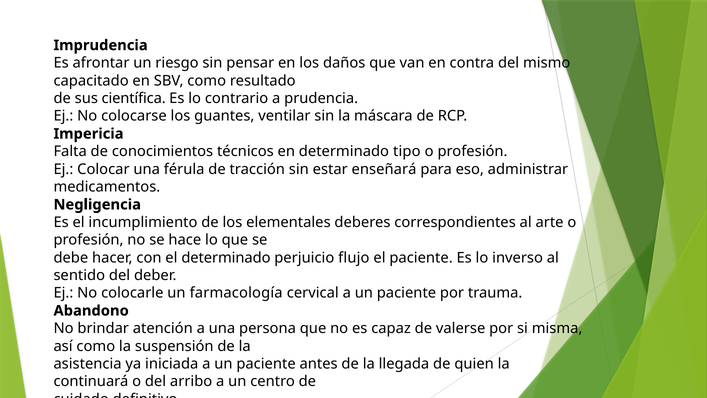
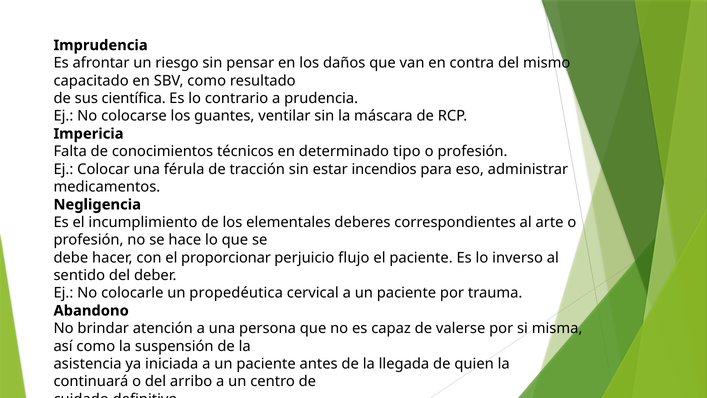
enseñará: enseñará -> incendios
el determinado: determinado -> proporcionar
farmacología: farmacología -> propedéutica
